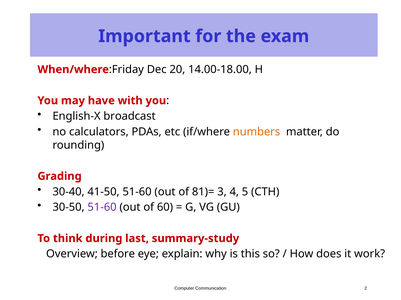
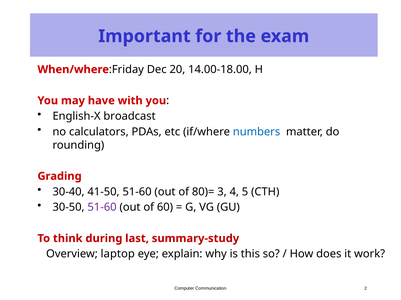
numbers colour: orange -> blue
81)=: 81)= -> 80)=
before: before -> laptop
